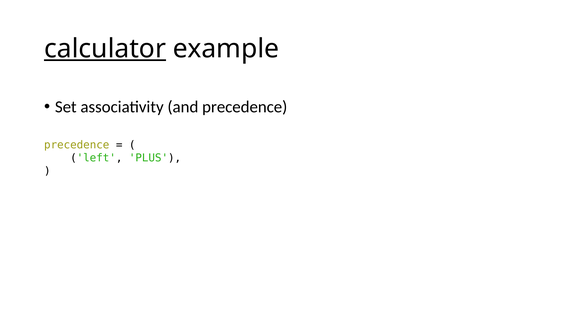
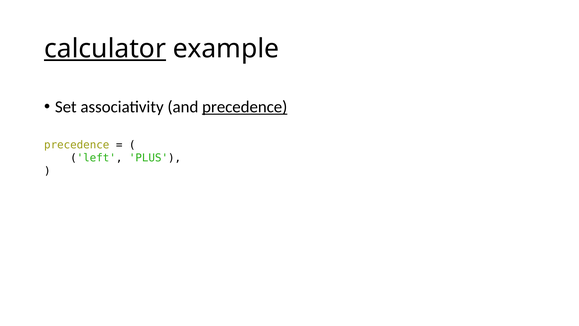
precedence at (245, 107) underline: none -> present
